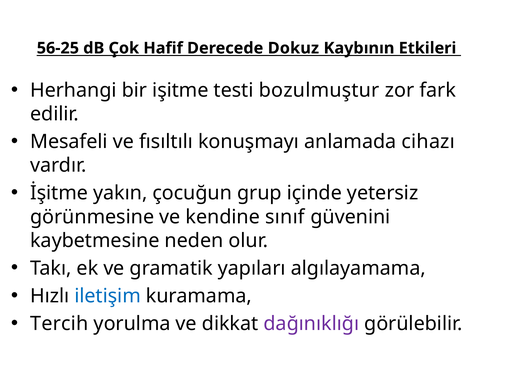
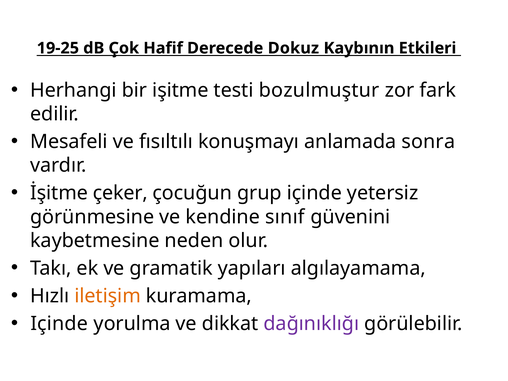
56-25: 56-25 -> 19-25
cihazı: cihazı -> sonra
yakın: yakın -> çeker
iletişim colour: blue -> orange
Tercih at (59, 324): Tercih -> Içinde
